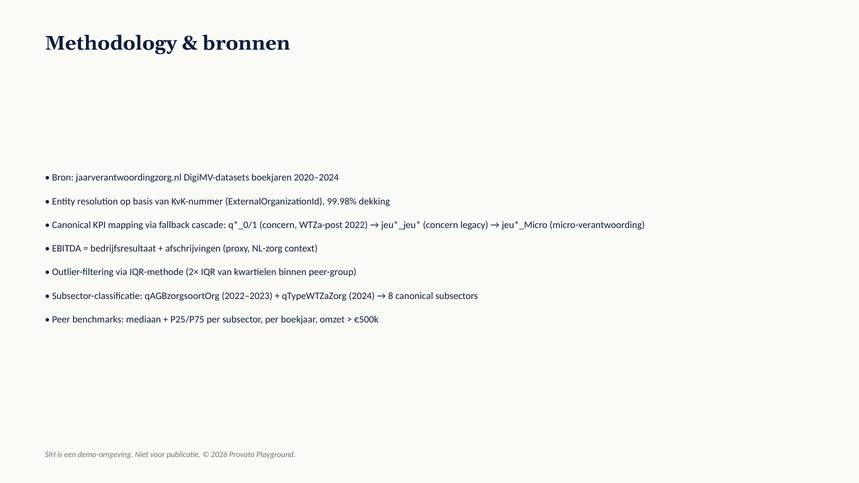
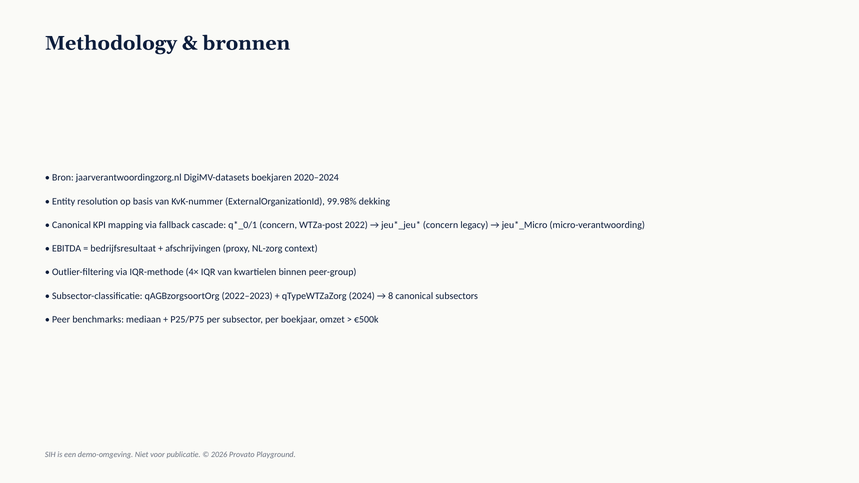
2×: 2× -> 4×
